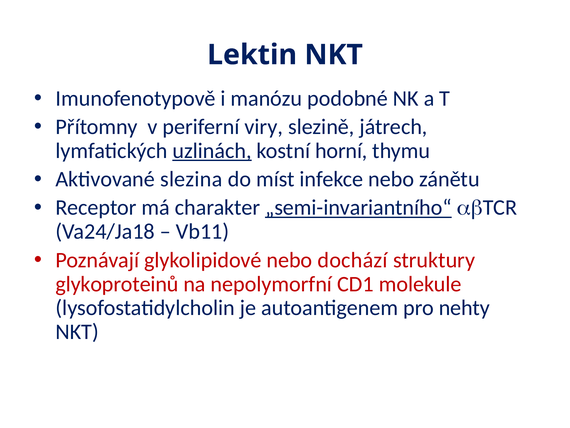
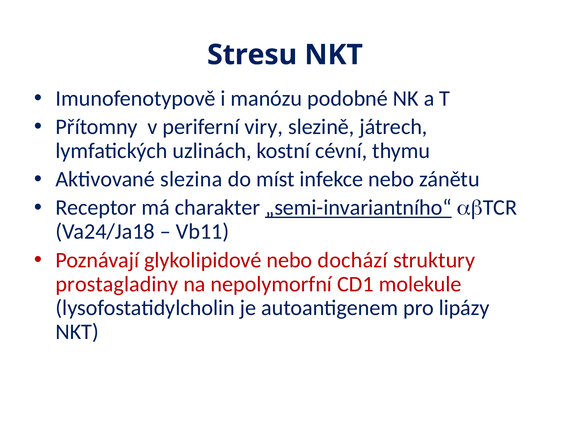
Lektin: Lektin -> Stresu
uzlinách underline: present -> none
horní: horní -> cévní
glykoproteinů: glykoproteinů -> prostagladiny
nehty: nehty -> lipázy
